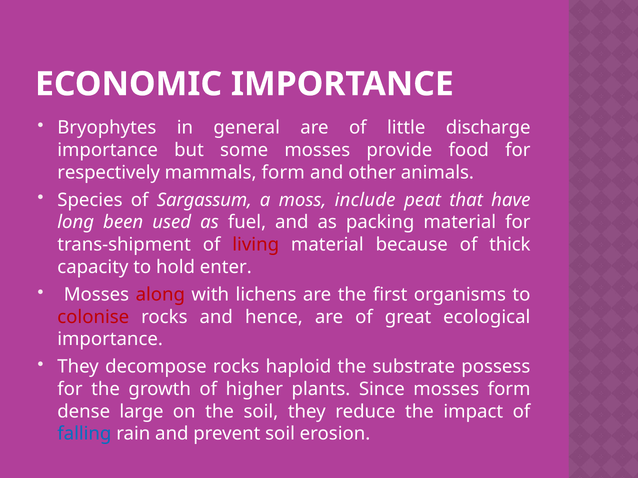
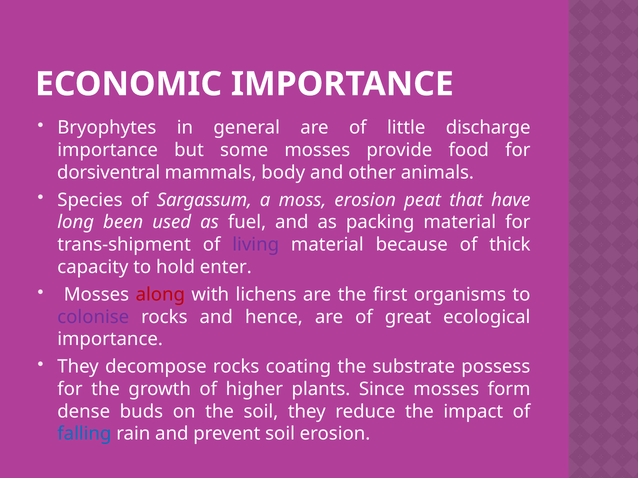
respectively: respectively -> dorsiventral
mammals form: form -> body
moss include: include -> erosion
living colour: red -> purple
colonise colour: red -> purple
haploid: haploid -> coating
large: large -> buds
